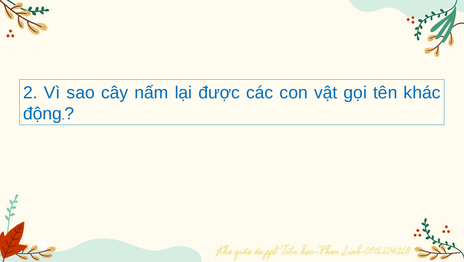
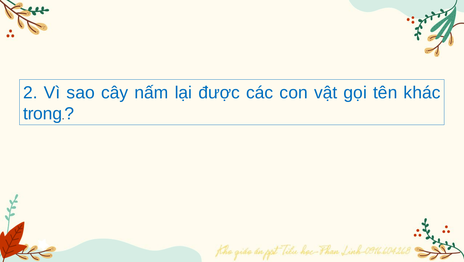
động: động -> trong
